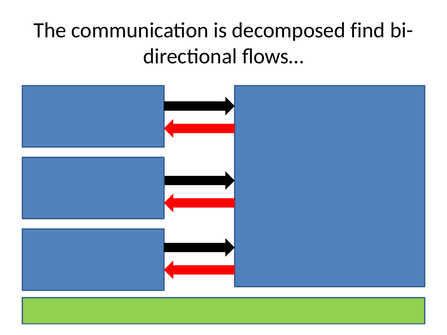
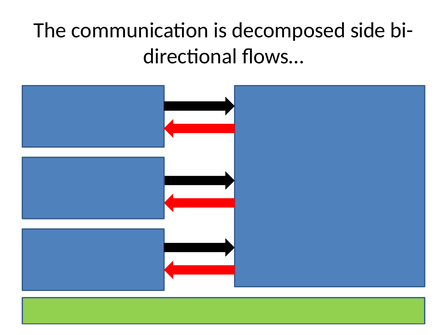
find: find -> side
